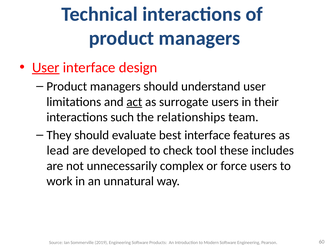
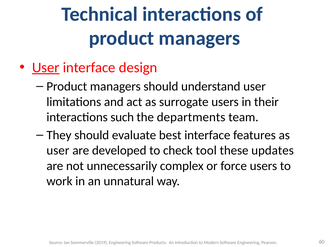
act underline: present -> none
relationships: relationships -> departments
lead at (58, 150): lead -> user
includes: includes -> updates
